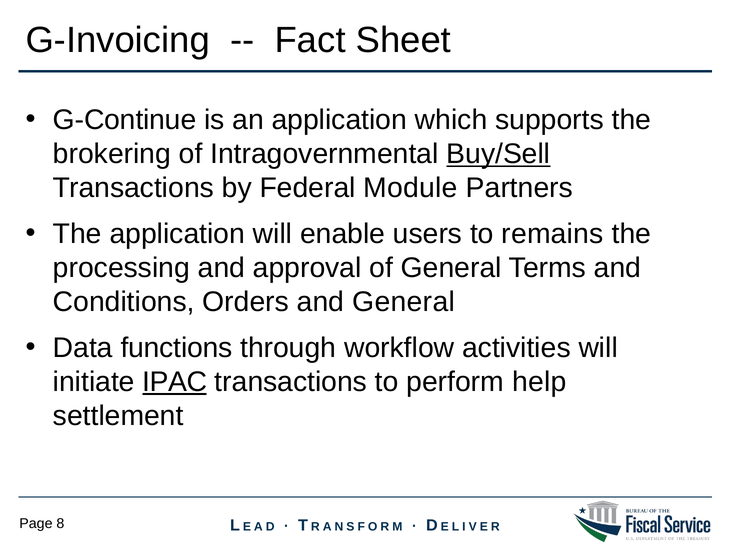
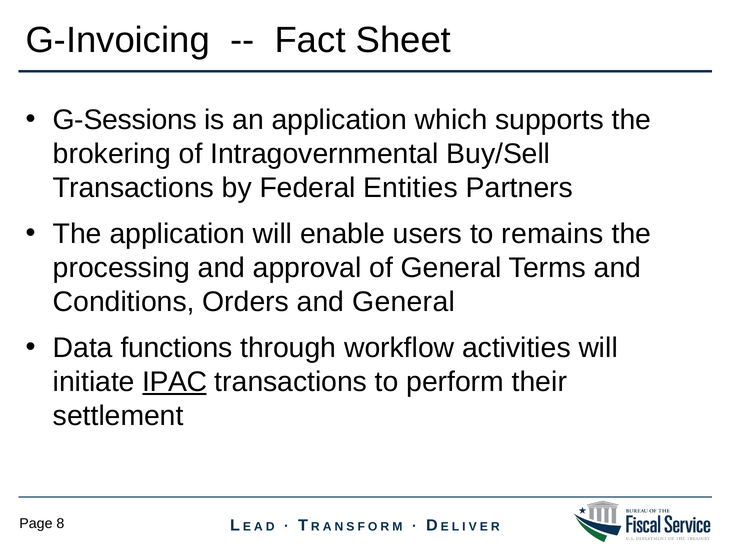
G-Continue: G-Continue -> G-Sessions
Buy/Sell underline: present -> none
Module: Module -> Entities
help: help -> their
